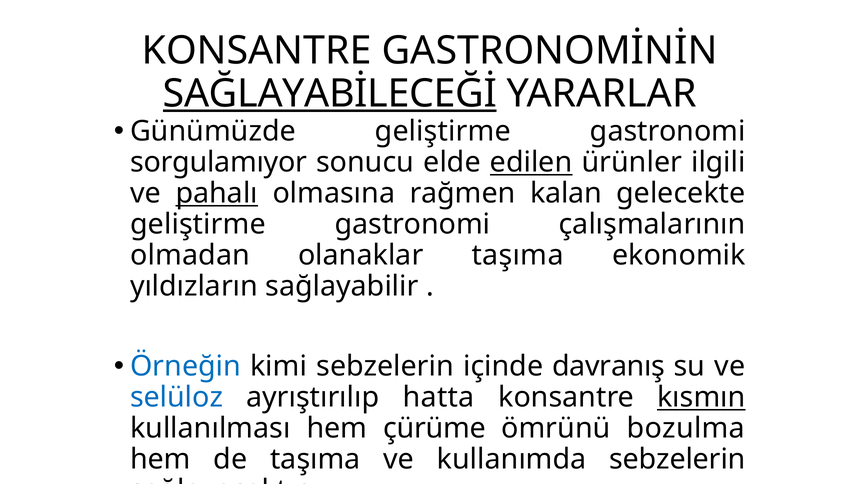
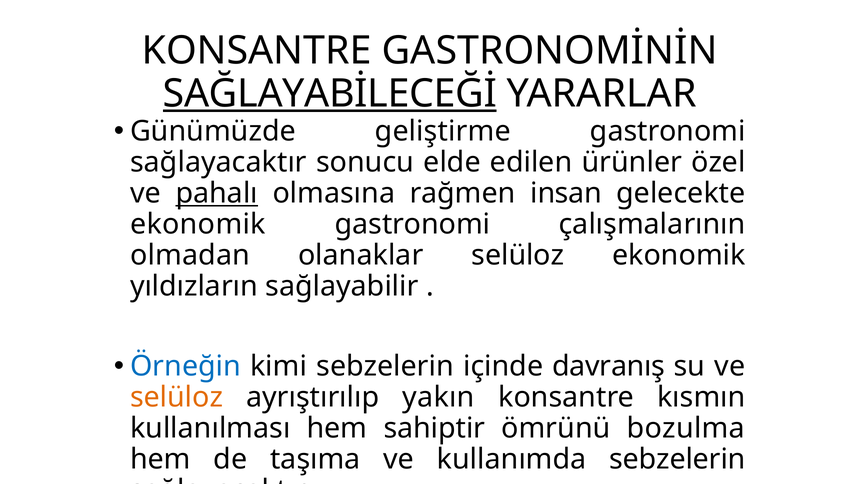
sorgulamıyor at (219, 162): sorgulamıyor -> sağlayacaktır
edilen underline: present -> none
ilgili: ilgili -> özel
kalan: kalan -> insan
geliştirme at (198, 224): geliştirme -> ekonomik
olanaklar taşıma: taşıma -> selüloz
selüloz at (177, 397) colour: blue -> orange
hatta: hatta -> yakın
kısmın underline: present -> none
çürüme: çürüme -> sahiptir
